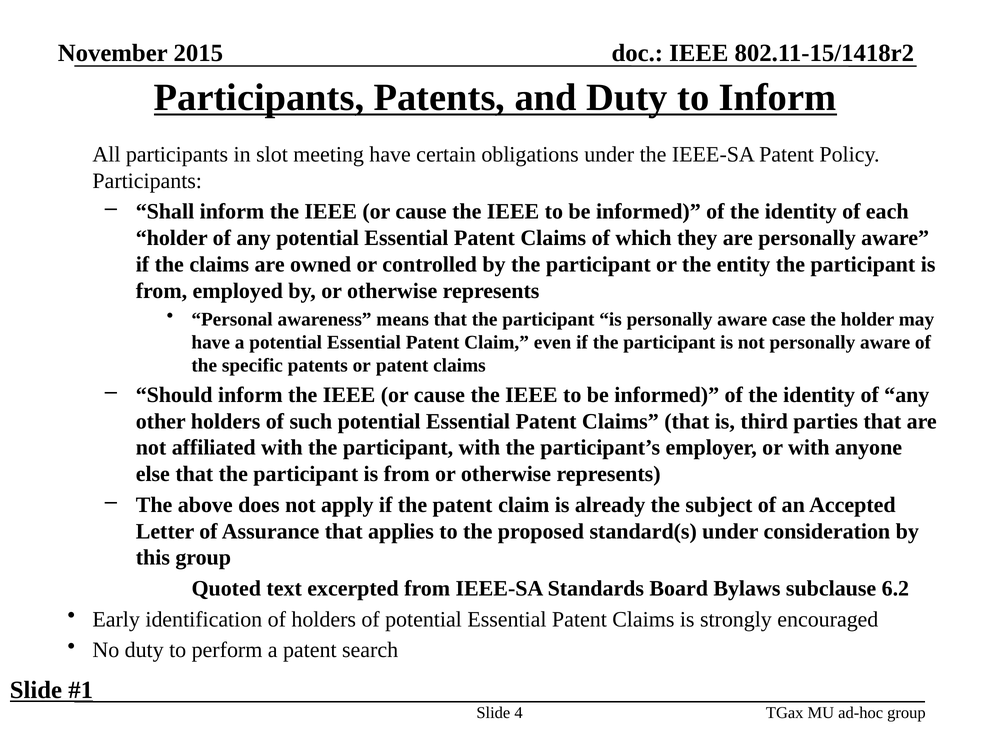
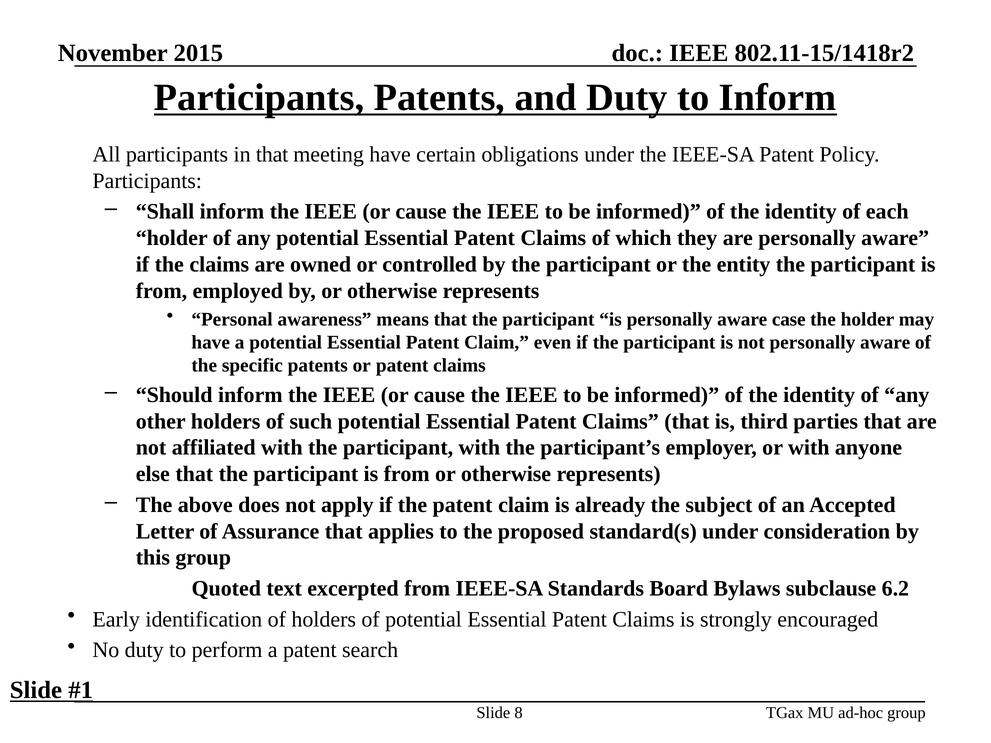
in slot: slot -> that
4: 4 -> 8
